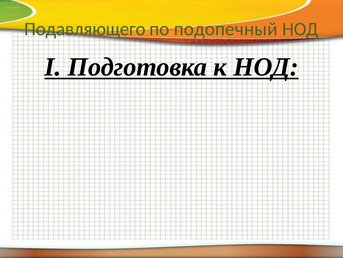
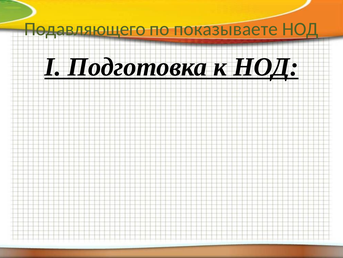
подопечный: подопечный -> показываете
